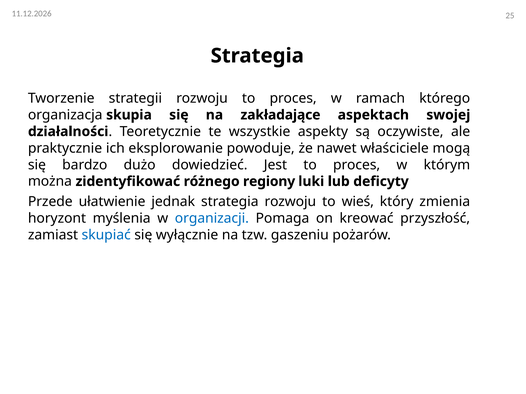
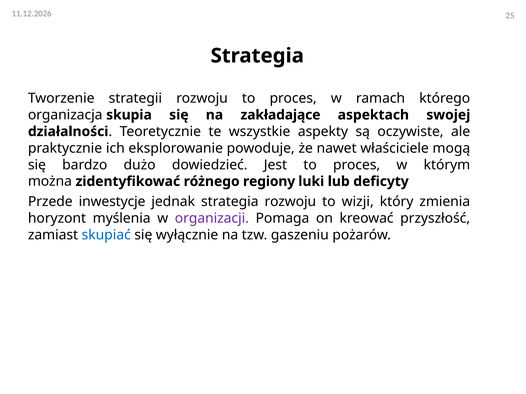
ułatwienie: ułatwienie -> inwestycje
wieś: wieś -> wizji
organizacji colour: blue -> purple
